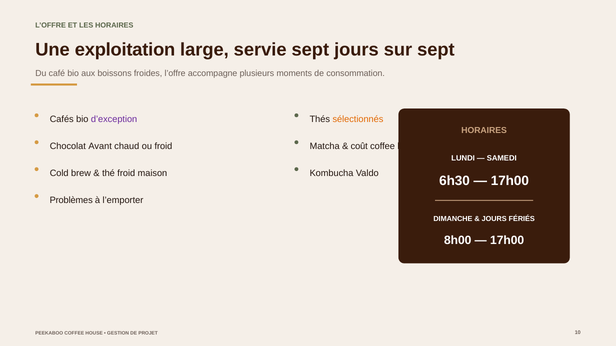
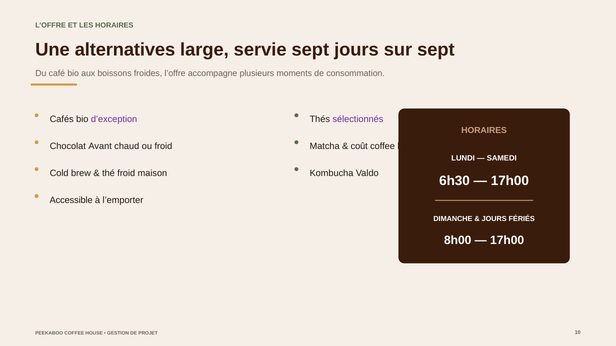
exploitation: exploitation -> alternatives
sélectionnés colour: orange -> purple
Problèmes: Problèmes -> Accessible
